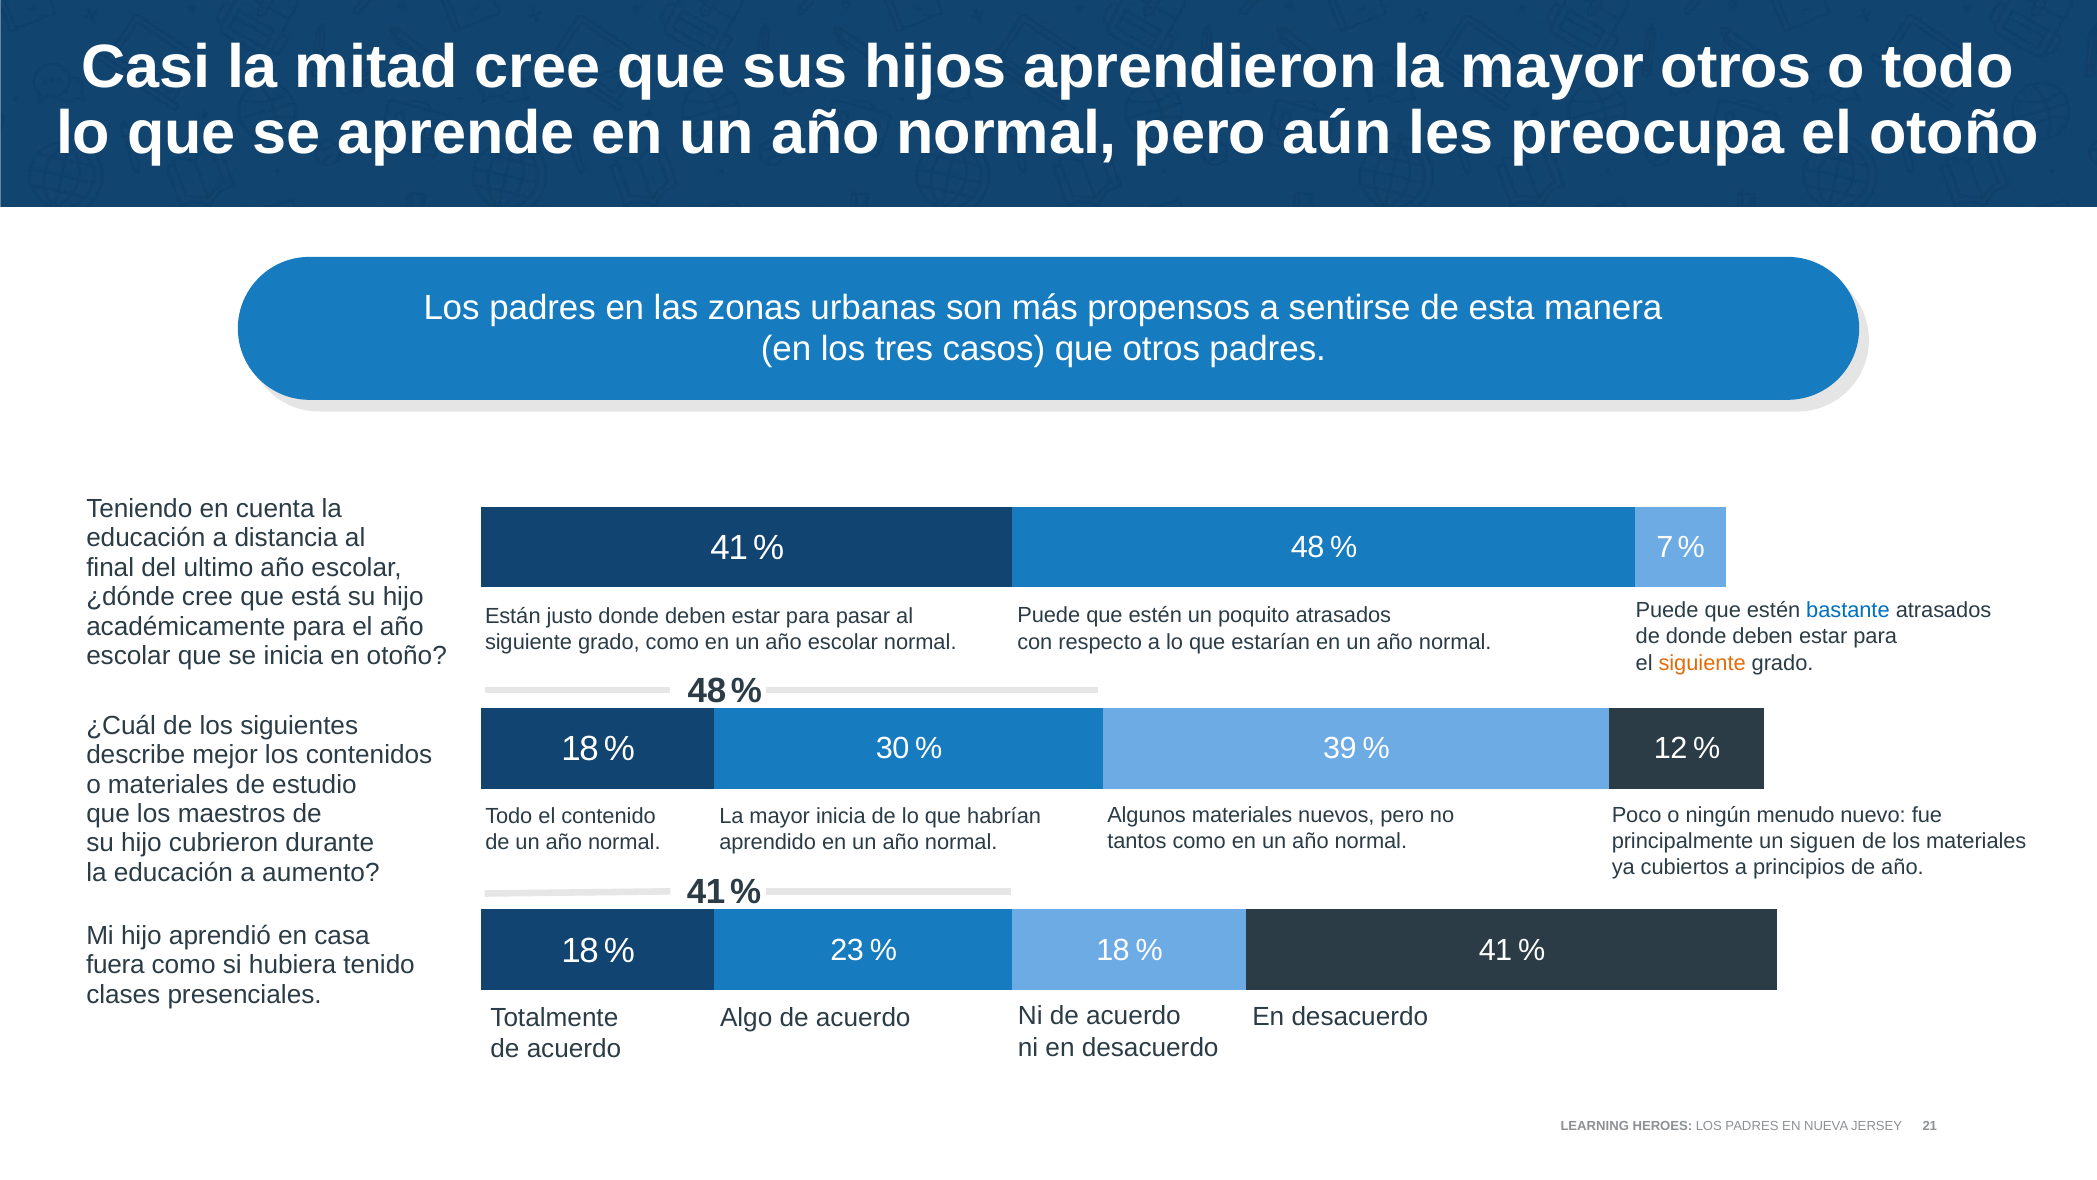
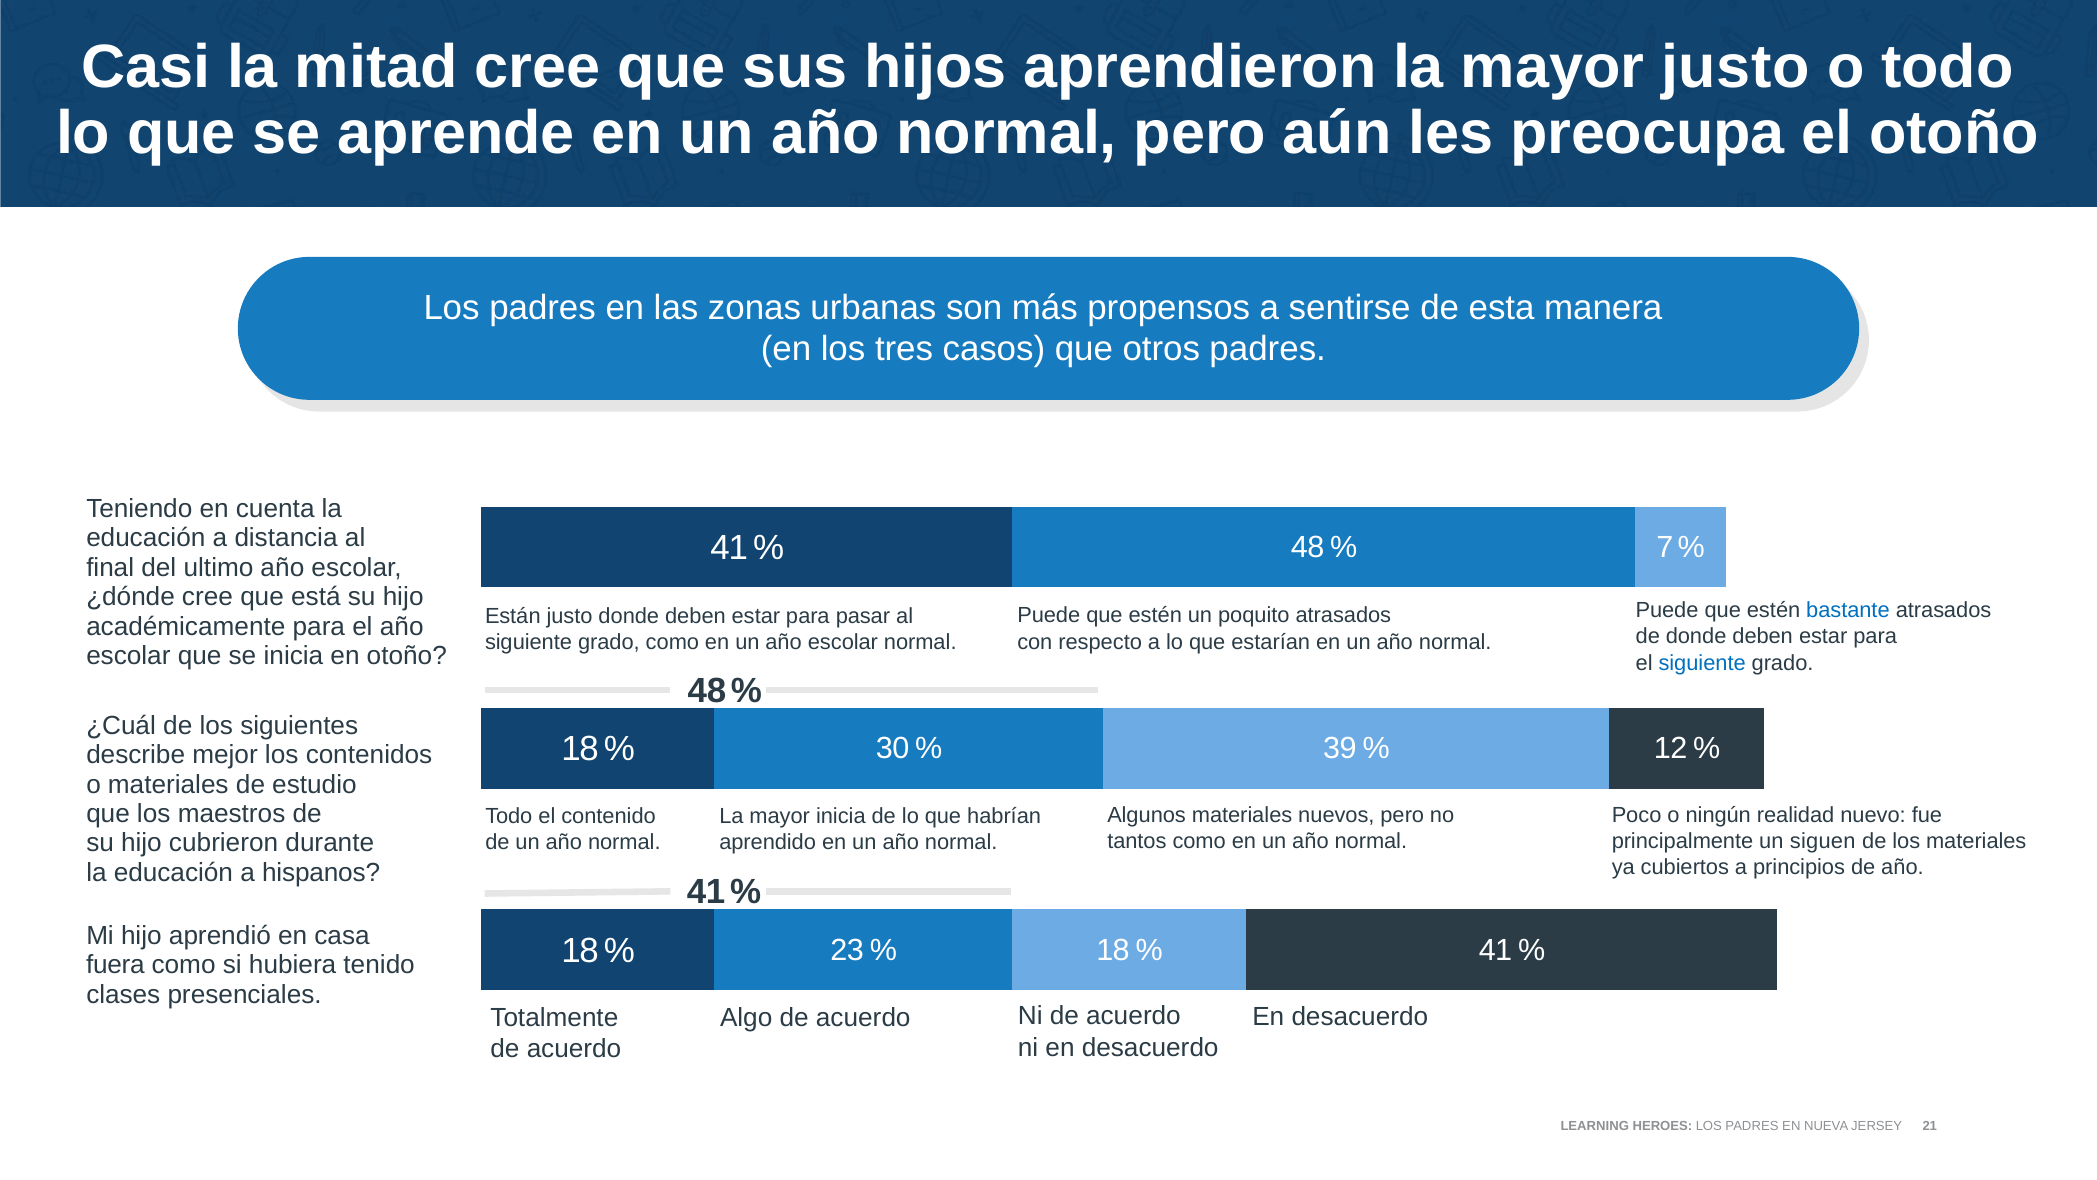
mayor otros: otros -> justo
siguiente at (1702, 663) colour: orange -> blue
menudo: menudo -> realidad
aumento: aumento -> hispanos
